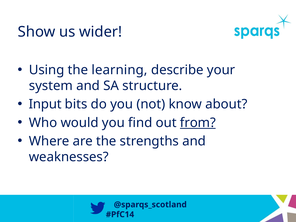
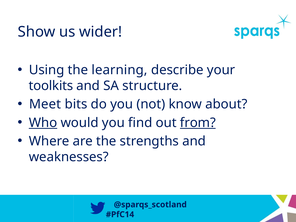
system: system -> toolkits
Input: Input -> Meet
Who underline: none -> present
